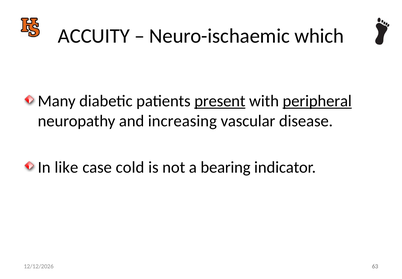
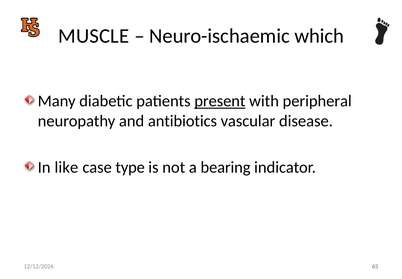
ACCUITY: ACCUITY -> MUSCLE
peripheral underline: present -> none
increasing: increasing -> antibiotics
cold: cold -> type
